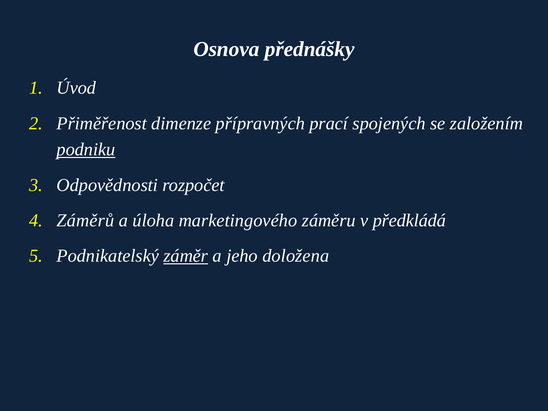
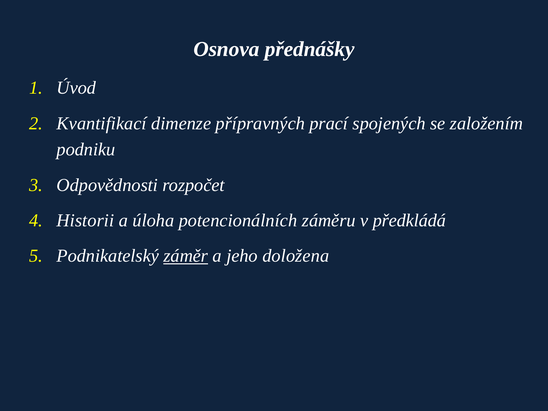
Přiměřenost: Přiměřenost -> Kvantifikací
podniku underline: present -> none
Záměrů: Záměrů -> Historii
marketingového: marketingového -> potencionálních
